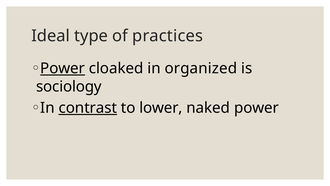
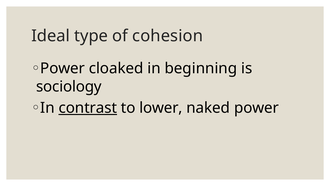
practices: practices -> cohesion
Power at (63, 68) underline: present -> none
organized: organized -> beginning
